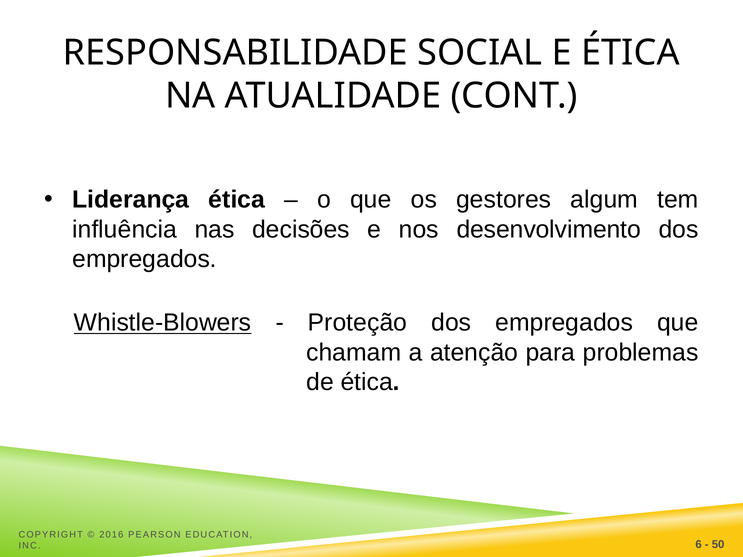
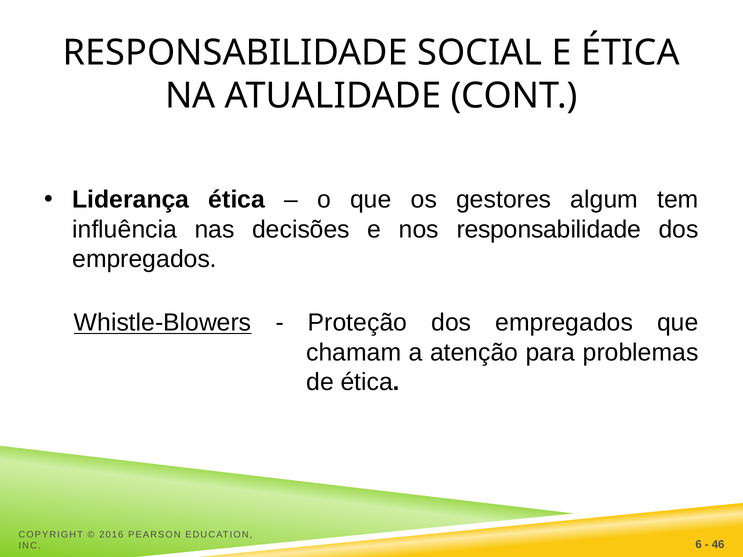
nos desenvolvimento: desenvolvimento -> responsabilidade
50: 50 -> 46
